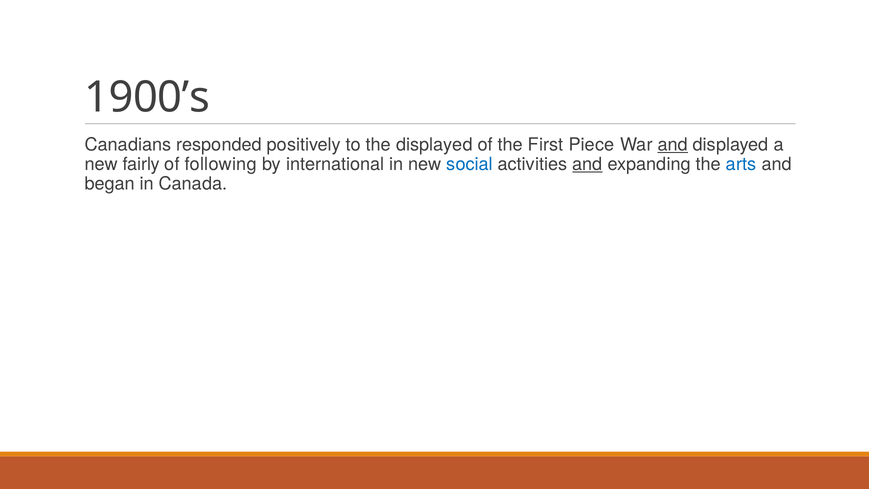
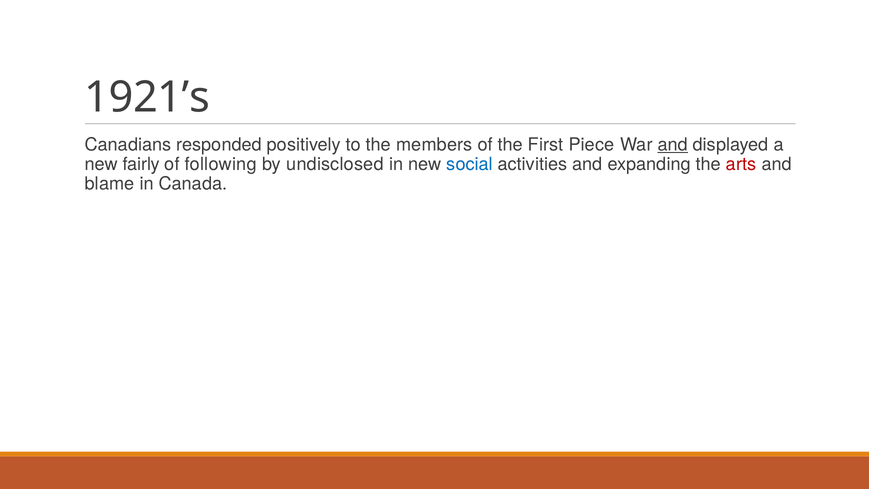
1900’s: 1900’s -> 1921’s
the displayed: displayed -> members
international: international -> undisclosed
and at (587, 164) underline: present -> none
arts colour: blue -> red
began: began -> blame
